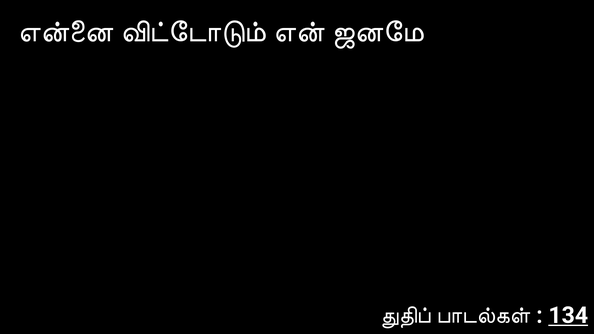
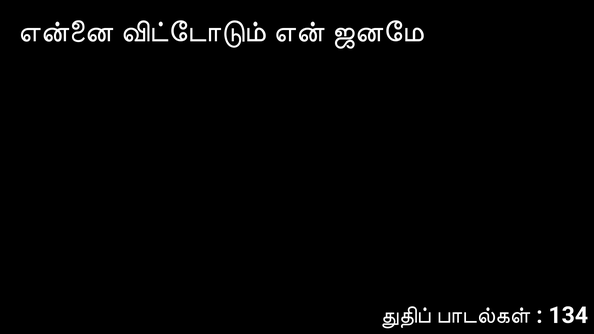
134 underline: present -> none
